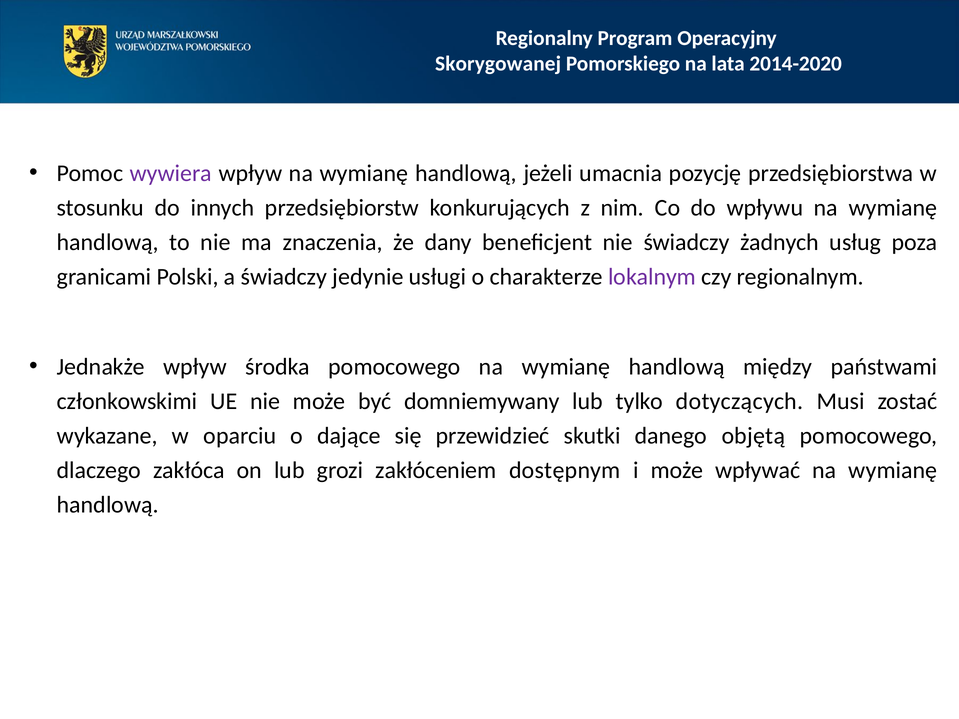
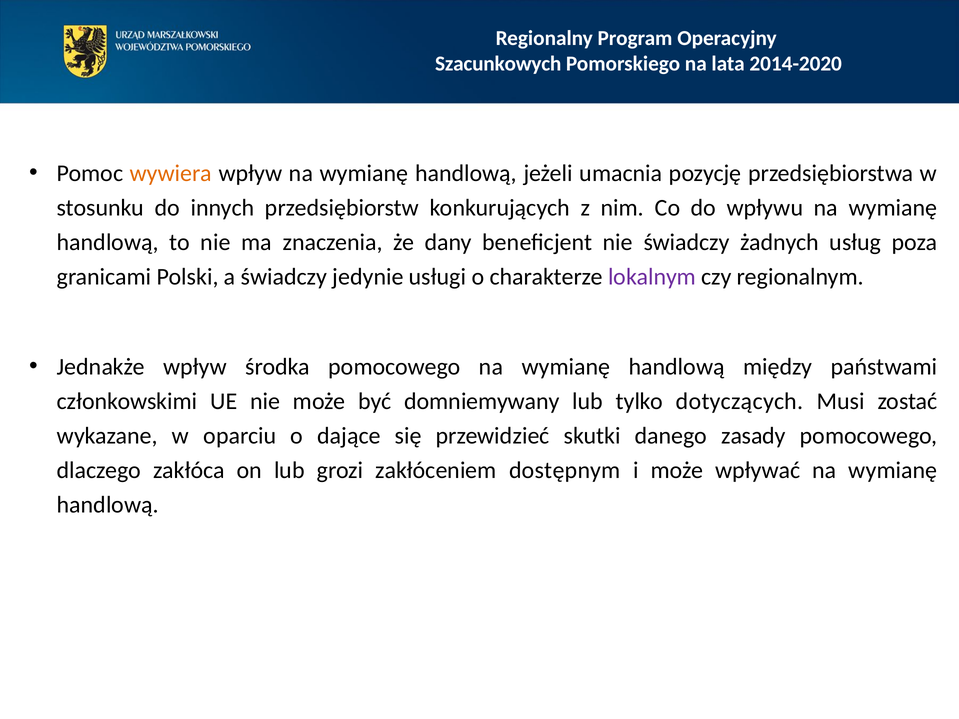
Skorygowanej: Skorygowanej -> Szacunkowych
wywiera colour: purple -> orange
objętą: objętą -> zasady
